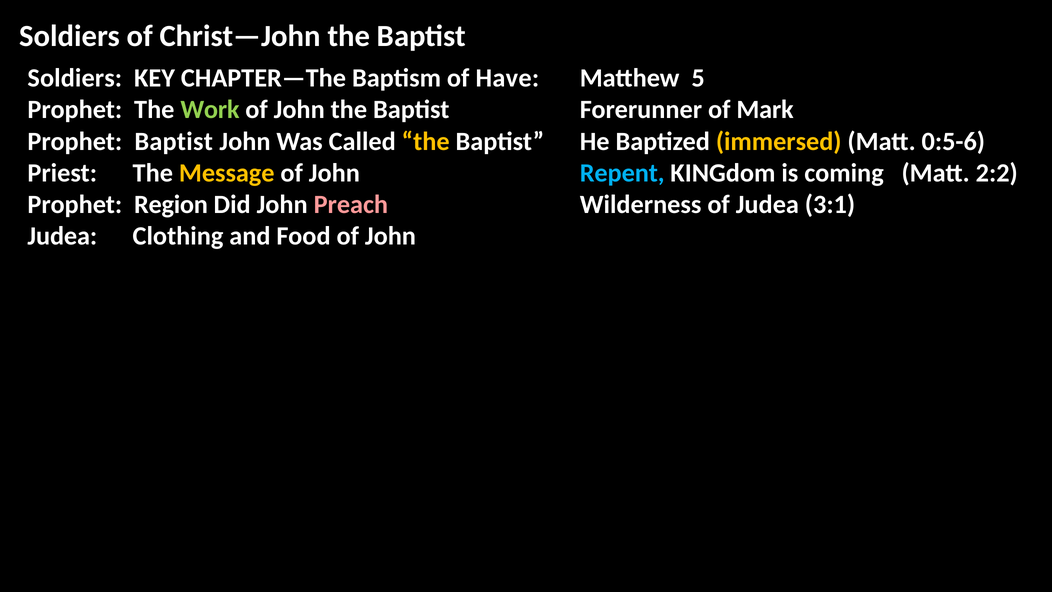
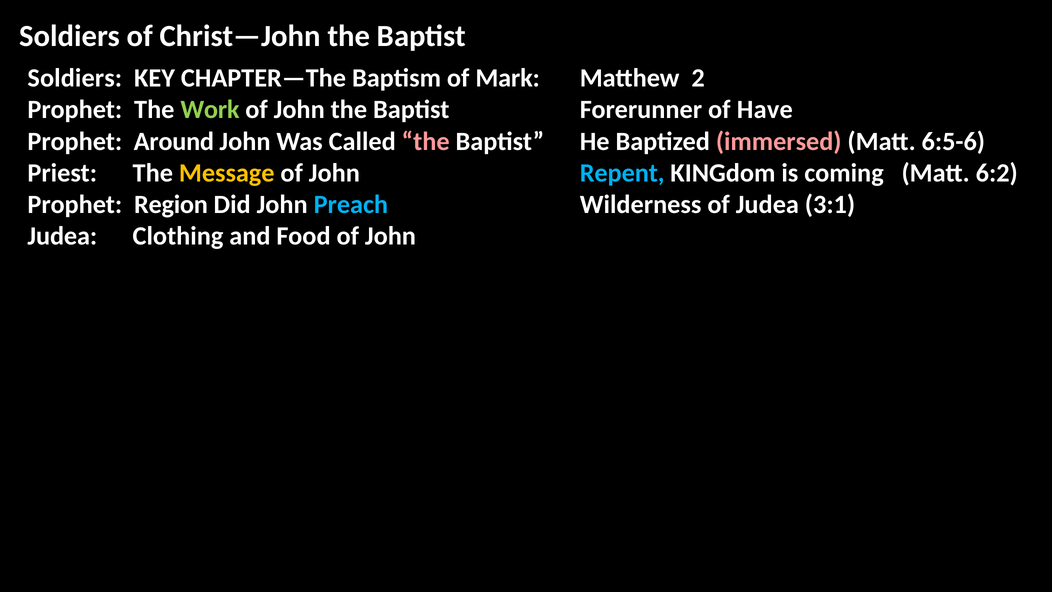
Have: Have -> Mark
5: 5 -> 2
Mark: Mark -> Have
Prophet Baptist: Baptist -> Around
the at (426, 141) colour: yellow -> pink
immersed colour: yellow -> pink
0:5-6: 0:5-6 -> 6:5-6
2:2: 2:2 -> 6:2
Preach colour: pink -> light blue
